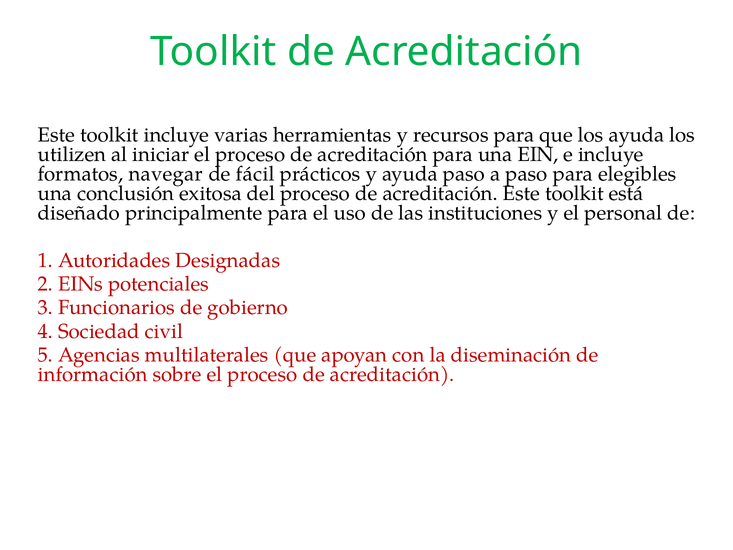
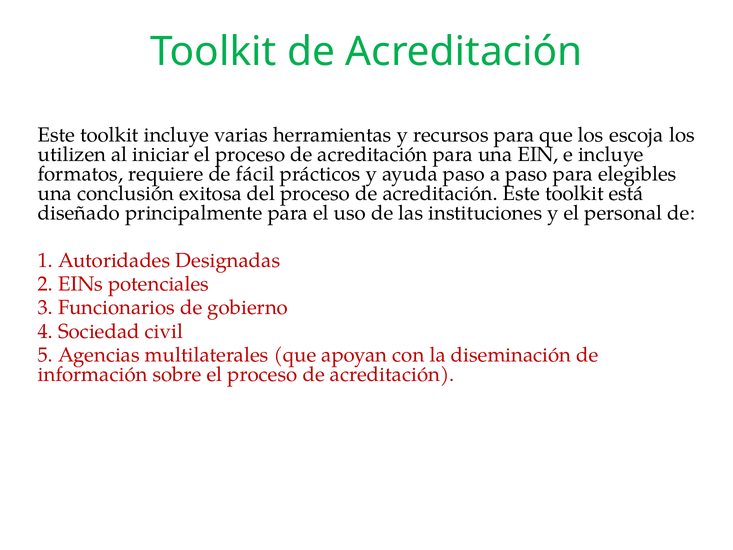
los ayuda: ayuda -> escoja
navegar: navegar -> requiere
